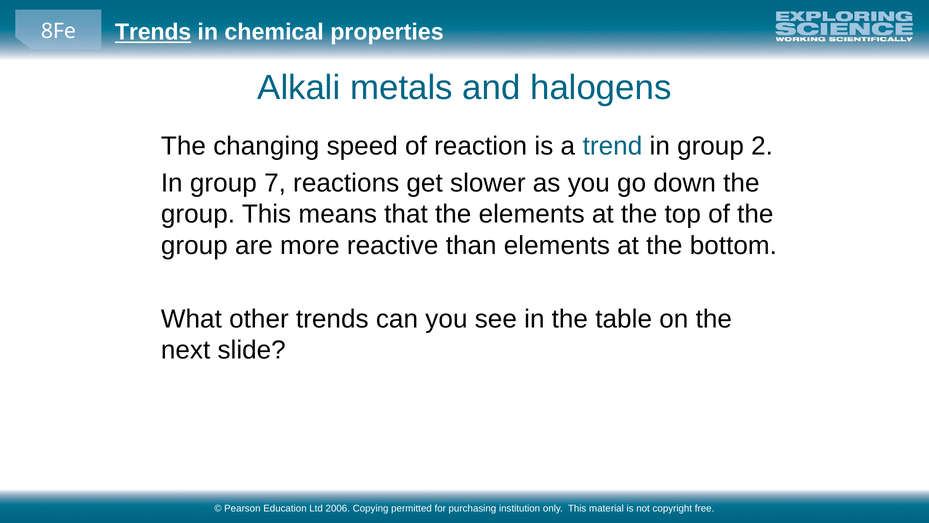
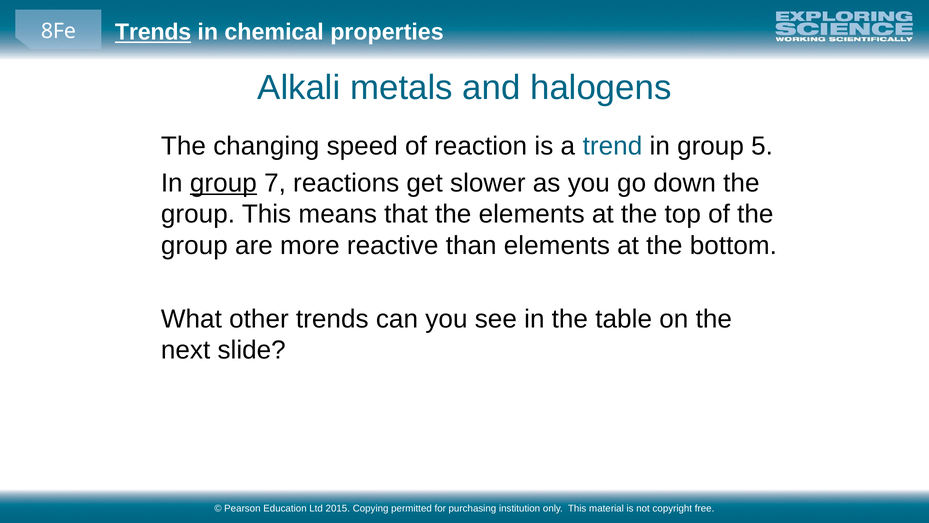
2: 2 -> 5
group at (223, 183) underline: none -> present
2006: 2006 -> 2015
